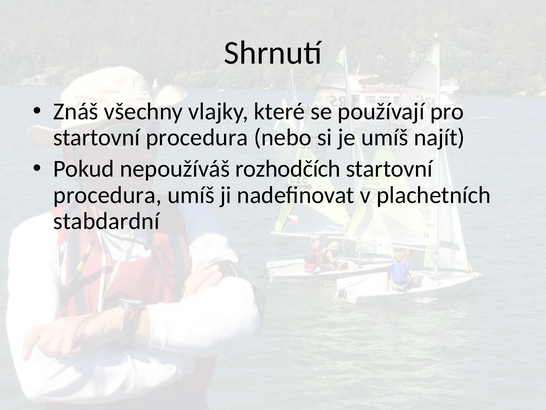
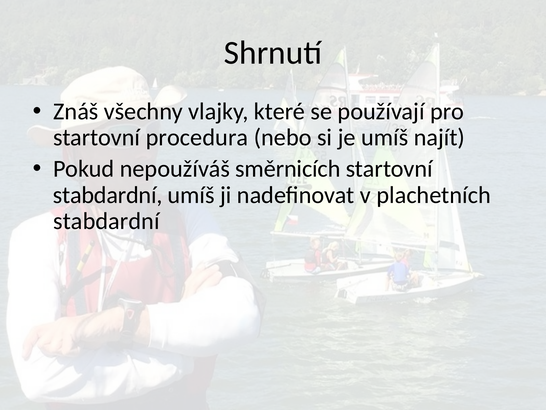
rozhodčích: rozhodčích -> směrnicích
procedura at (108, 195): procedura -> stabdardní
